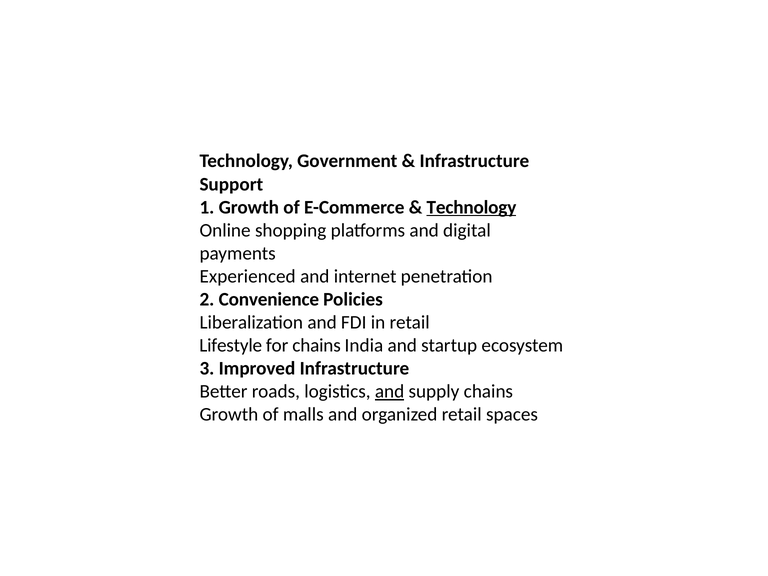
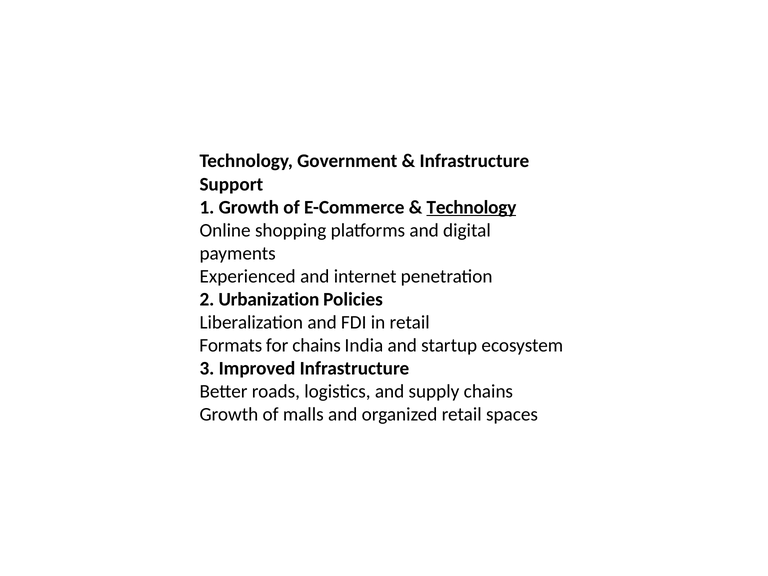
Convenience: Convenience -> Urbanization
Lifestyle: Lifestyle -> Formats
and at (390, 392) underline: present -> none
